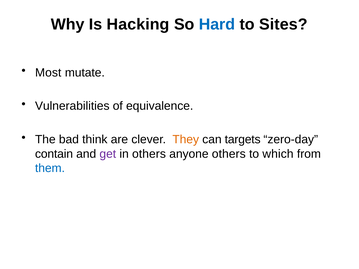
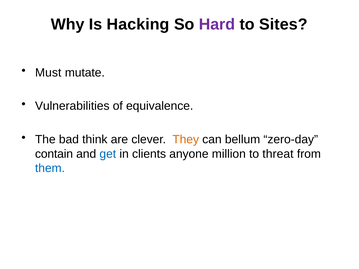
Hard colour: blue -> purple
Most: Most -> Must
targets: targets -> bellum
get colour: purple -> blue
in others: others -> clients
anyone others: others -> million
which: which -> threat
